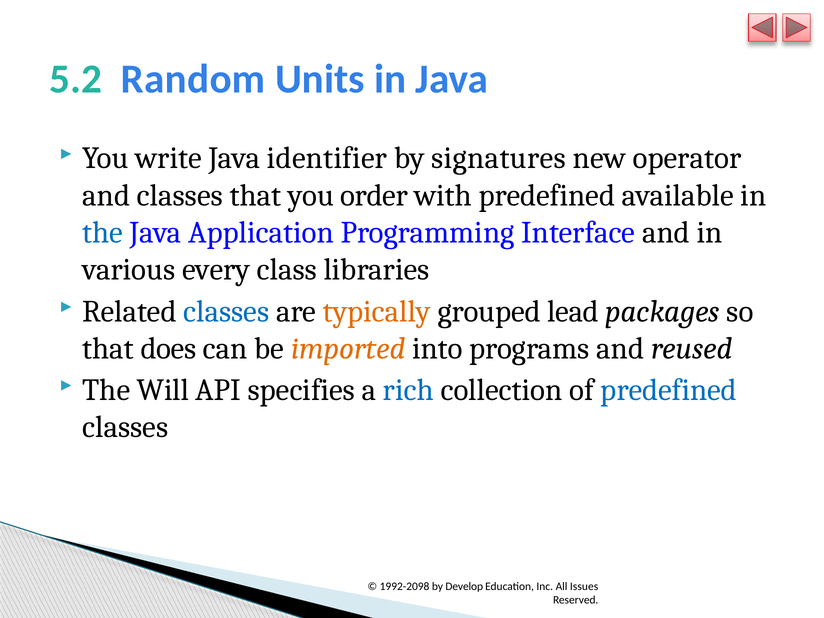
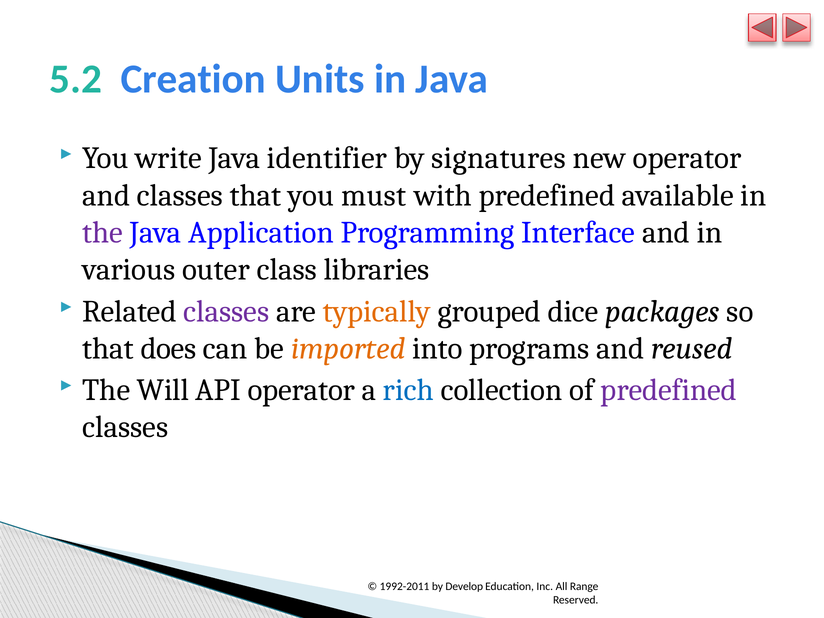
Random: Random -> Creation
order: order -> must
the at (103, 233) colour: blue -> purple
every: every -> outer
classes at (226, 311) colour: blue -> purple
lead: lead -> dice
API specifies: specifies -> operator
predefined at (669, 390) colour: blue -> purple
1992-2098: 1992-2098 -> 1992-2011
Issues: Issues -> Range
